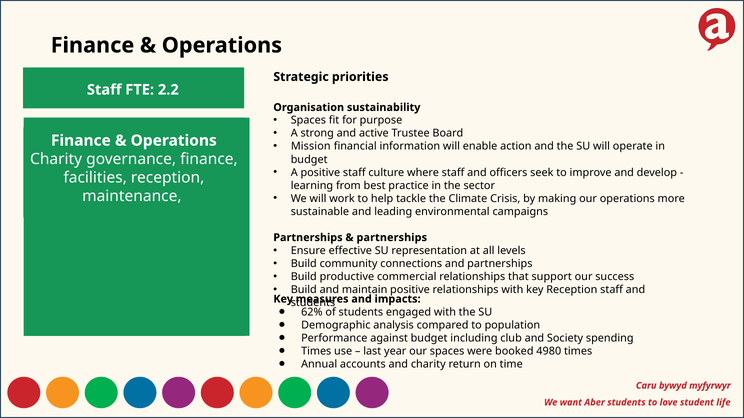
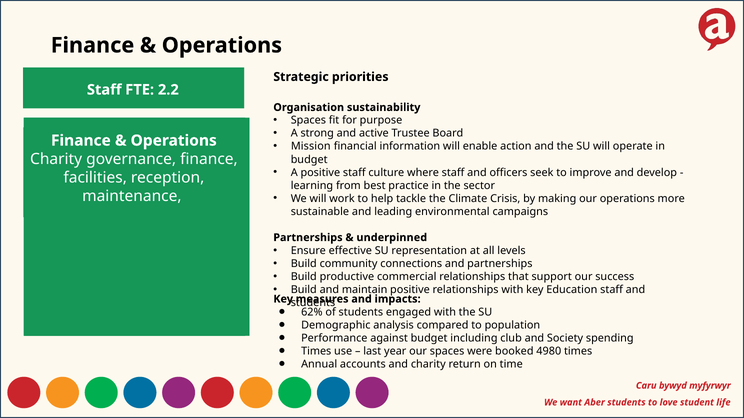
partnerships at (392, 238): partnerships -> underpinned
key Reception: Reception -> Education
